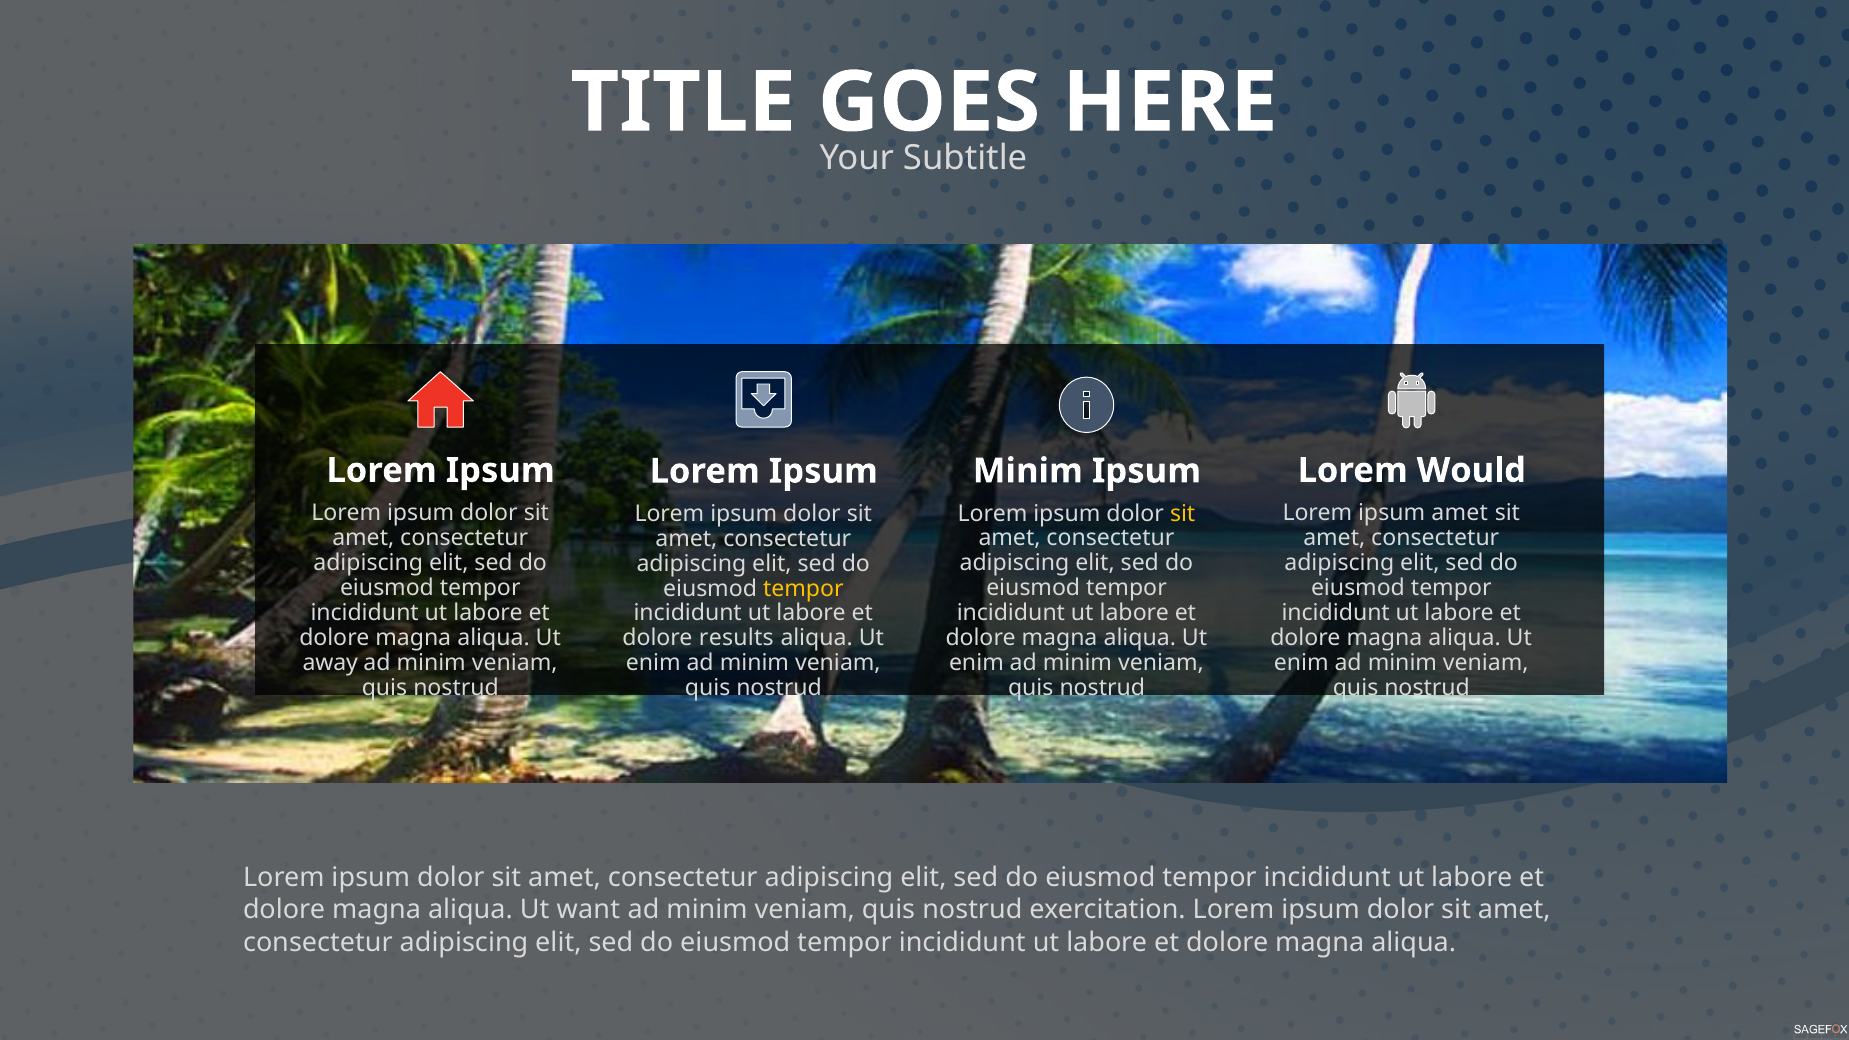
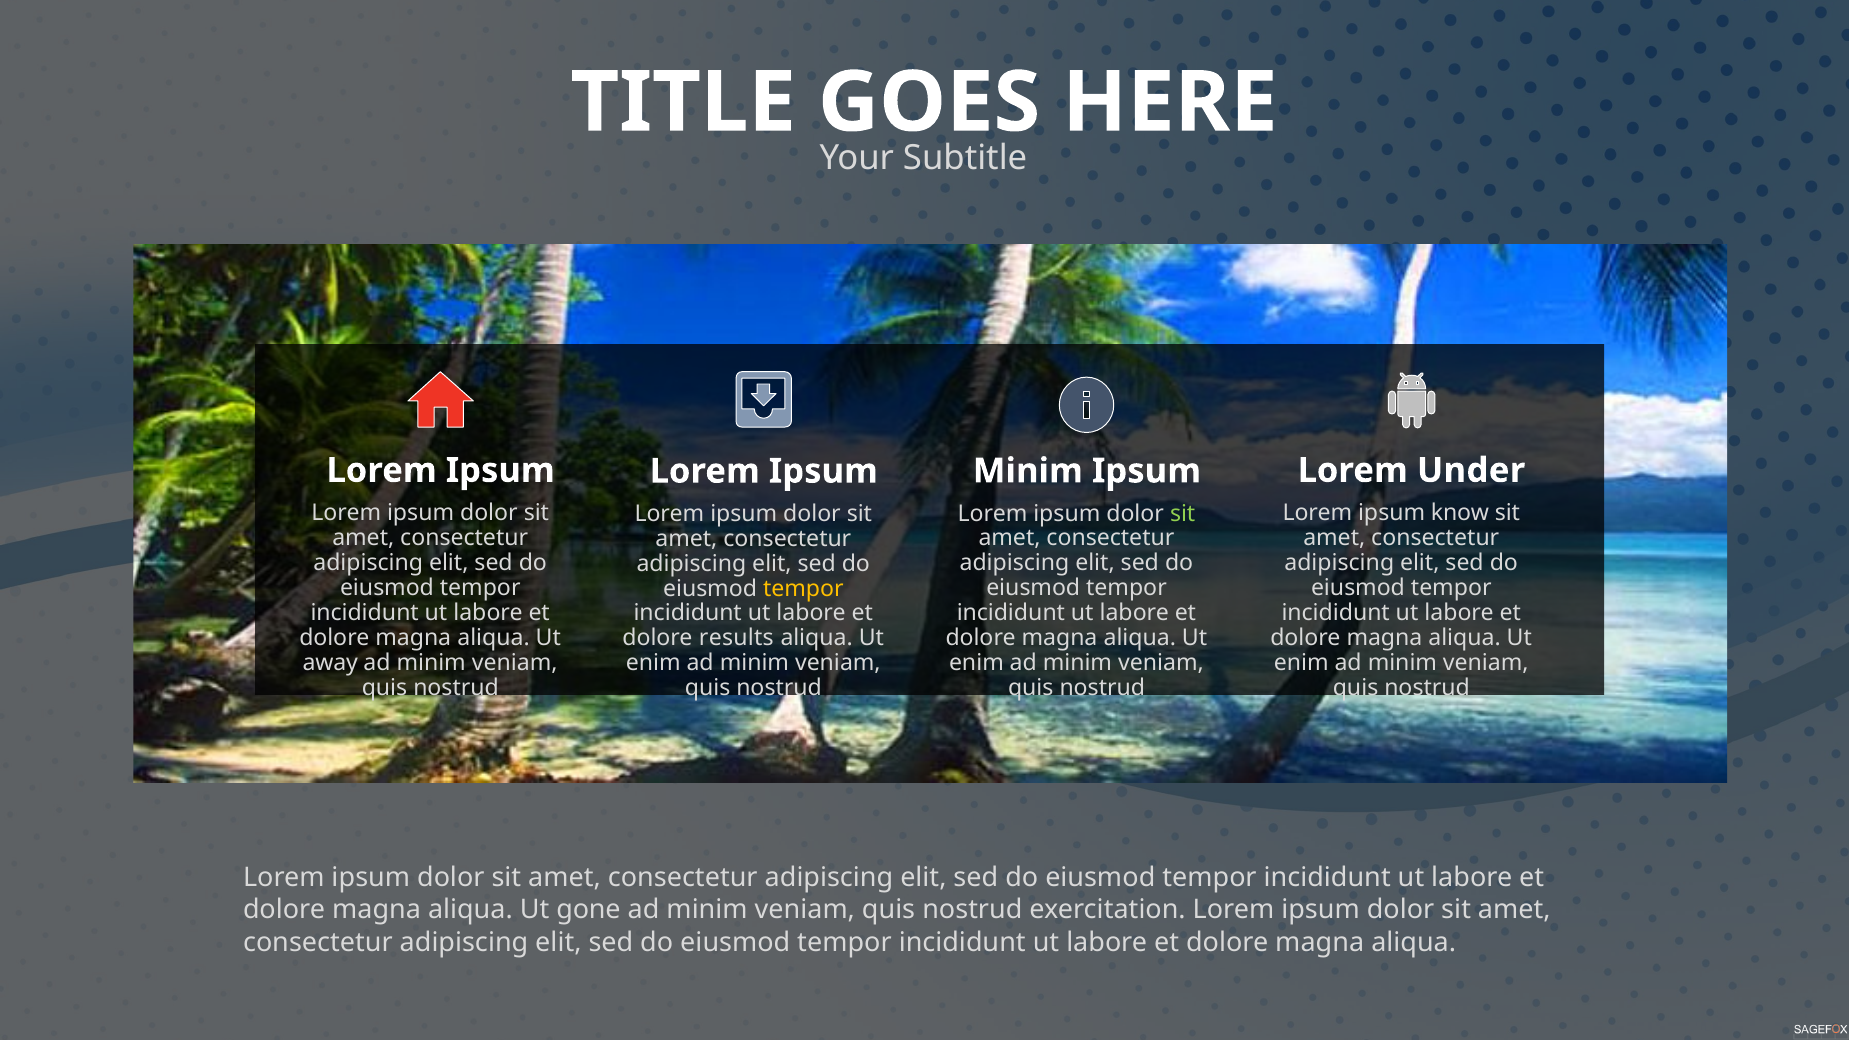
Would: Would -> Under
ipsum amet: amet -> know
sit at (1183, 513) colour: yellow -> light green
want: want -> gone
